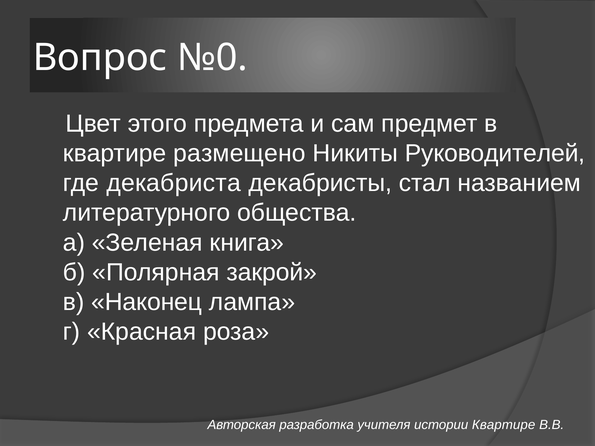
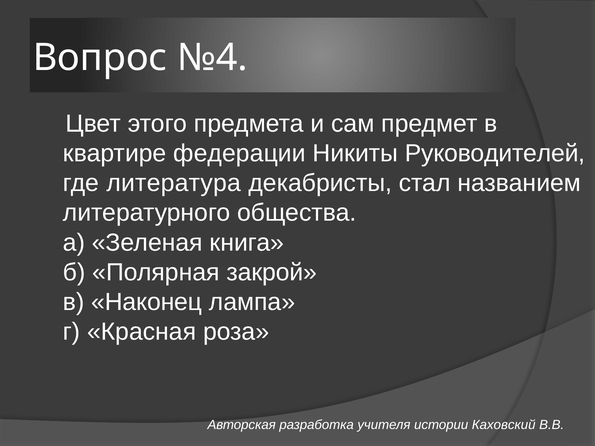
№0: №0 -> №4
размещено: размещено -> федерации
декабриста: декабриста -> литература
истории Квартире: Квартире -> Каховский
